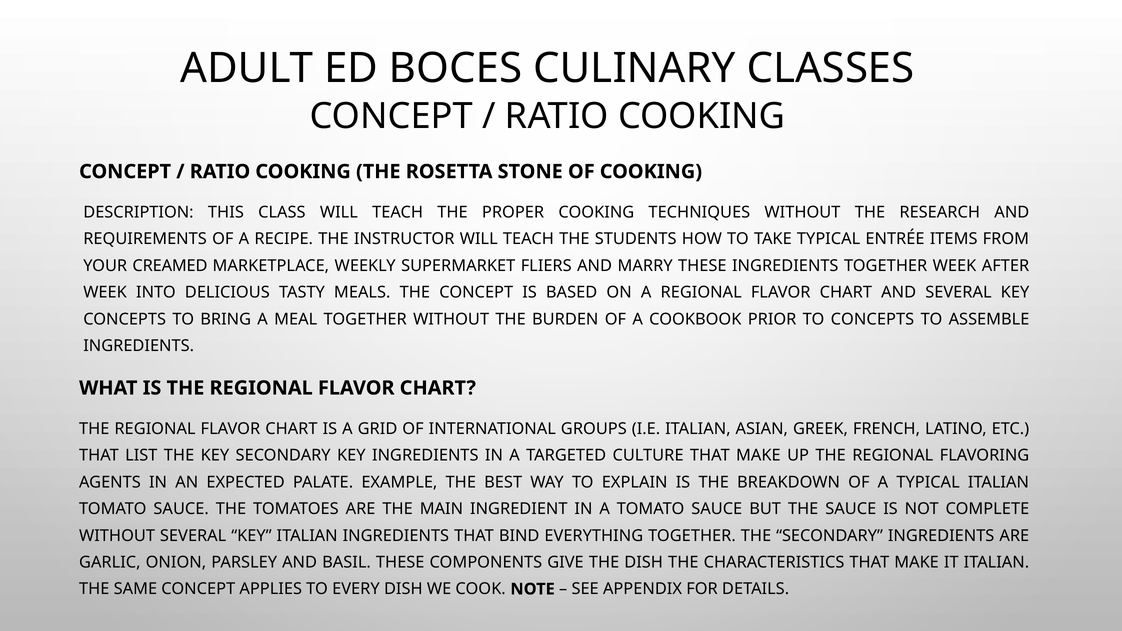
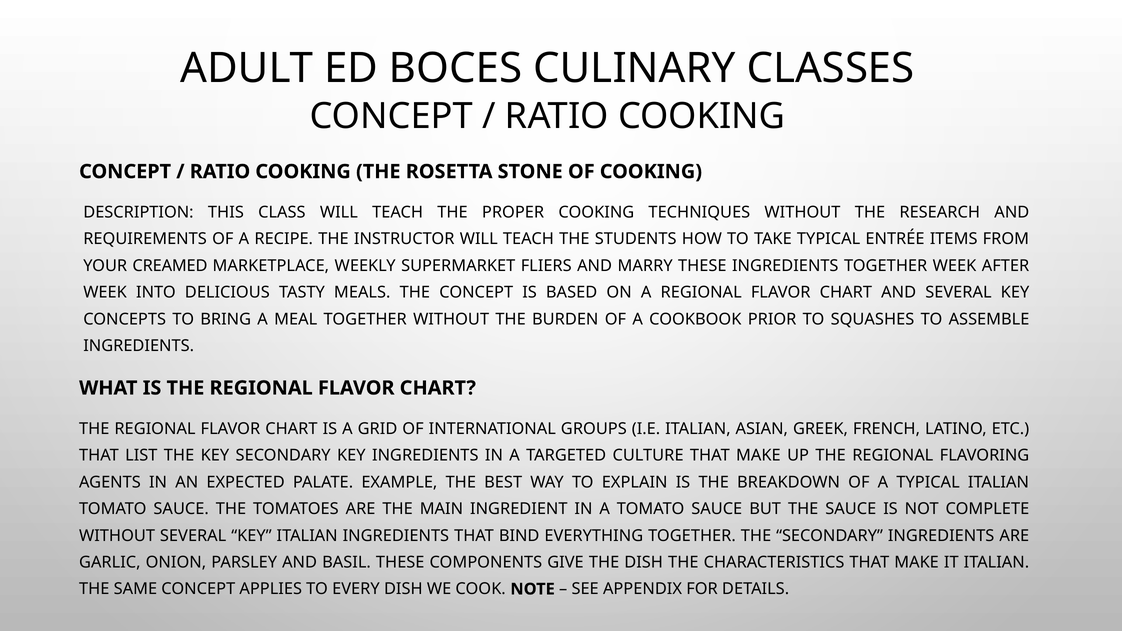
TO CONCEPTS: CONCEPTS -> SQUASHES
